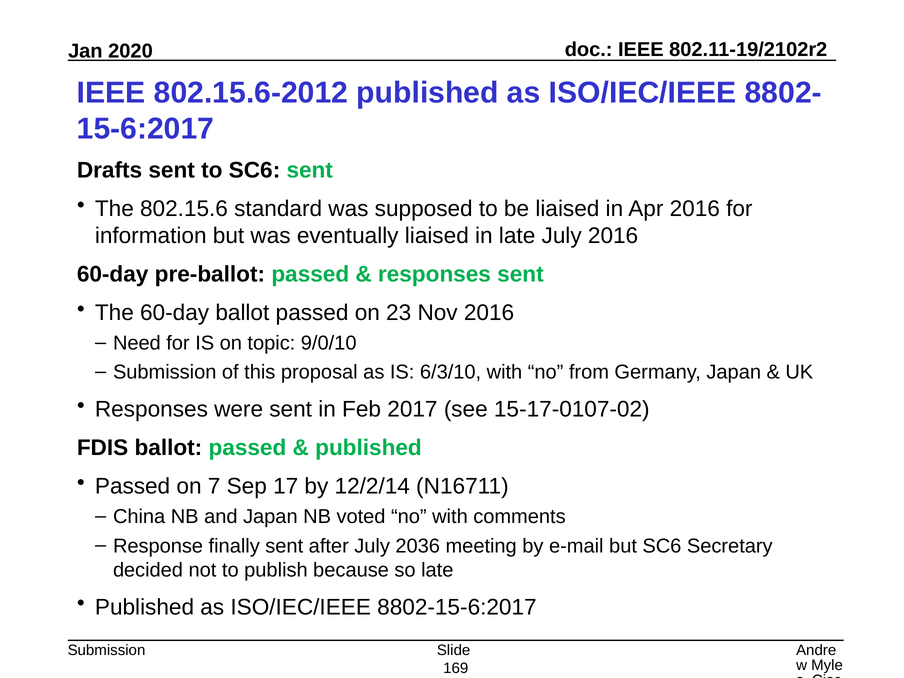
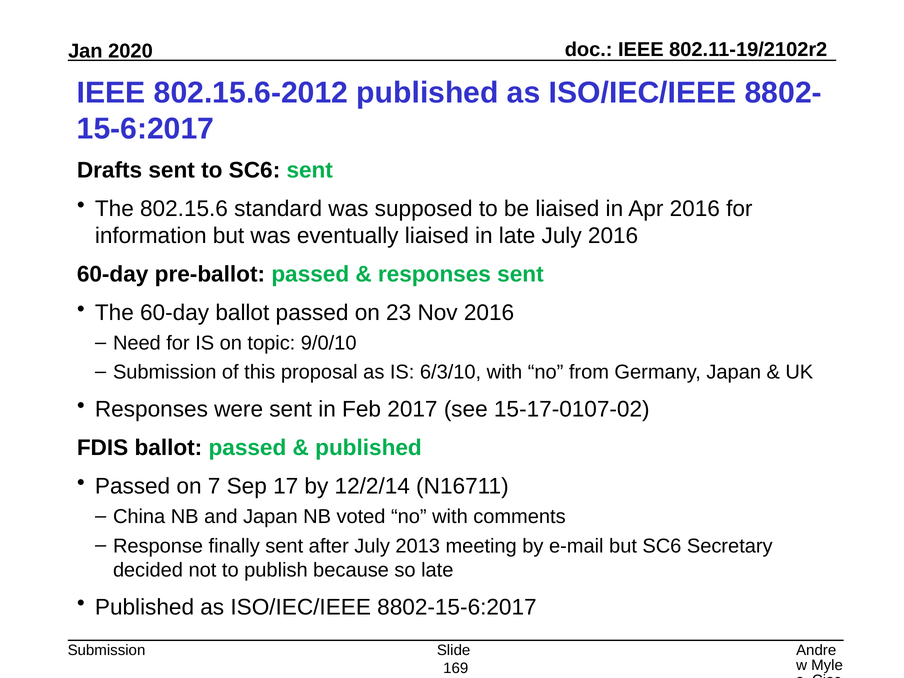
2036: 2036 -> 2013
